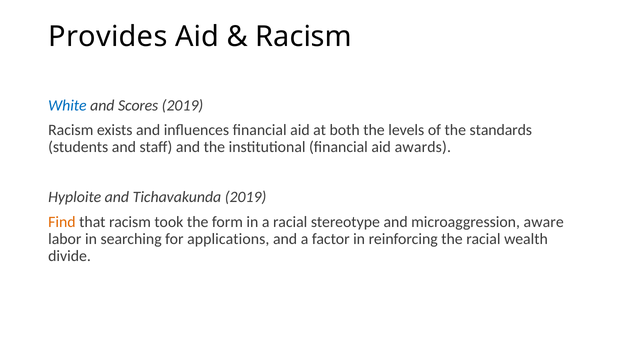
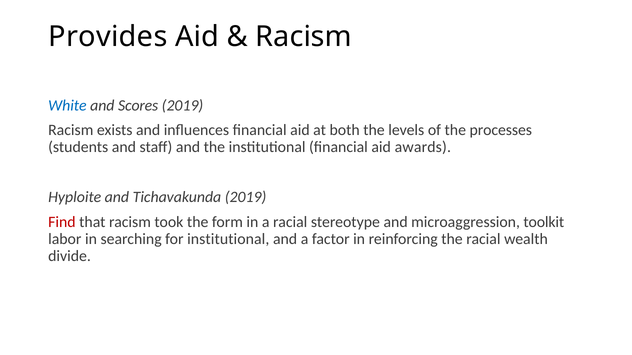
standards: standards -> processes
Find colour: orange -> red
aware: aware -> toolkit
for applications: applications -> institutional
